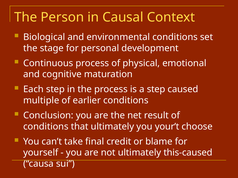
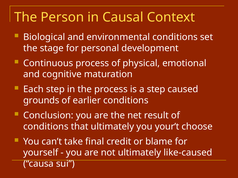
multiple: multiple -> grounds
this-caused: this-caused -> like-caused
